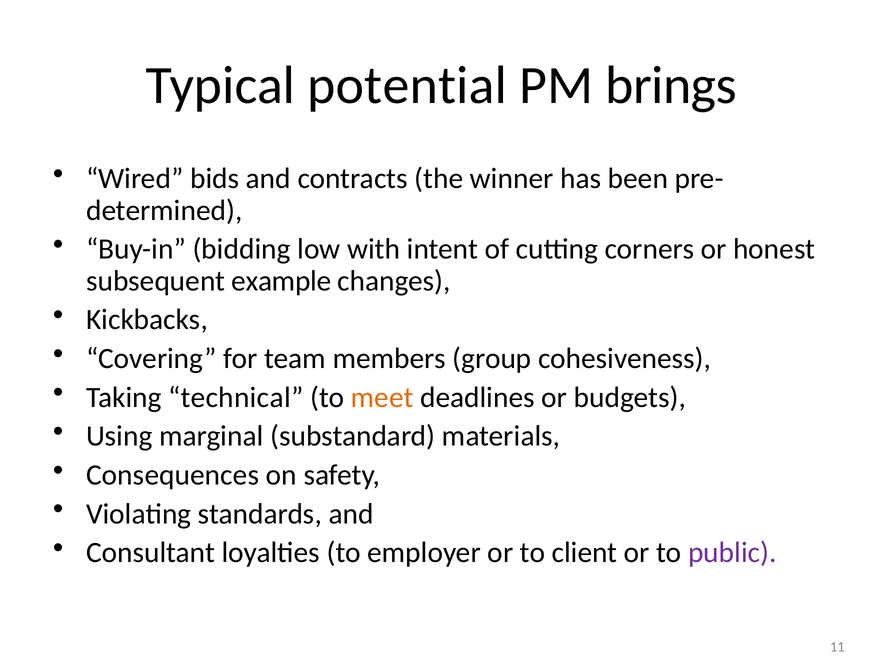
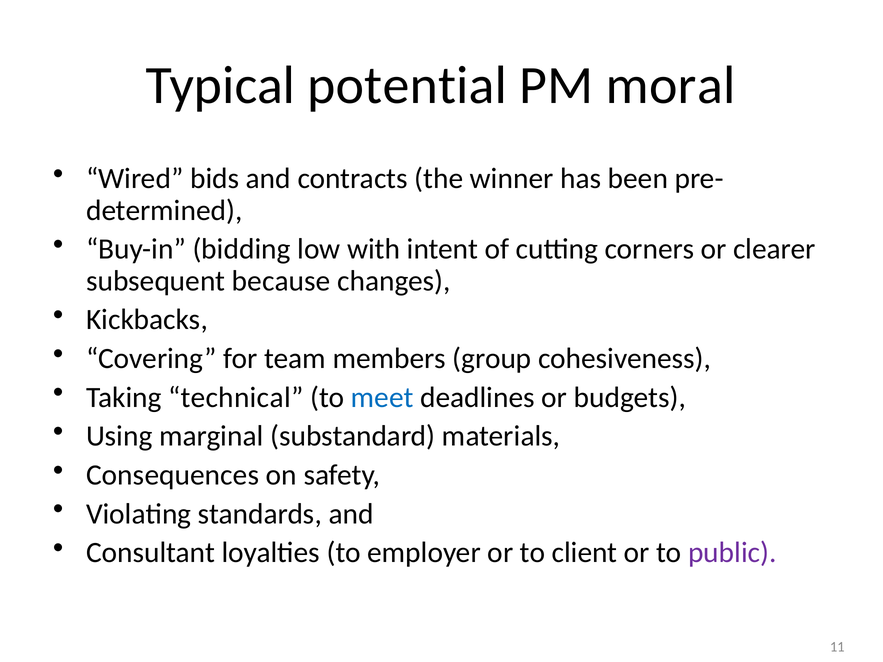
brings: brings -> moral
honest: honest -> clearer
example: example -> because
meet colour: orange -> blue
